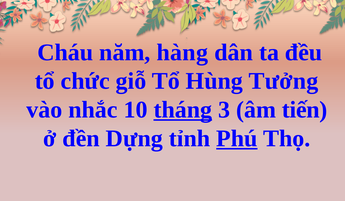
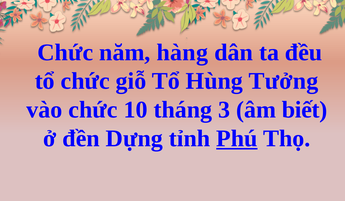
Cháu at (65, 52): Cháu -> Chức
vào nhắc: nhắc -> chức
tháng underline: present -> none
tiến: tiến -> biết
